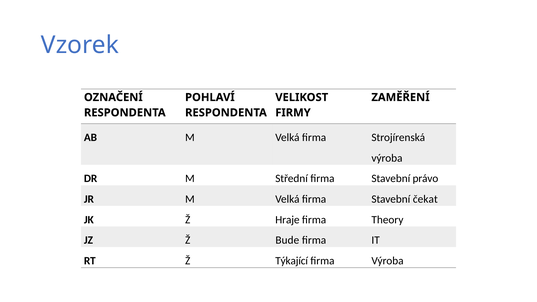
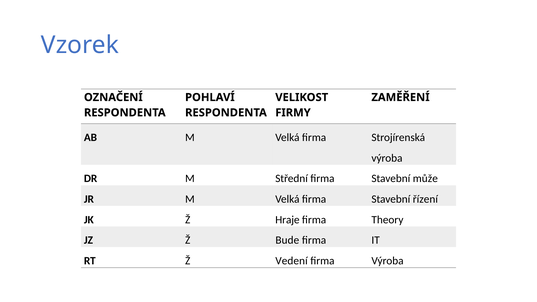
právo: právo -> může
čekat: čekat -> řízení
Týkající: Týkající -> Vedení
